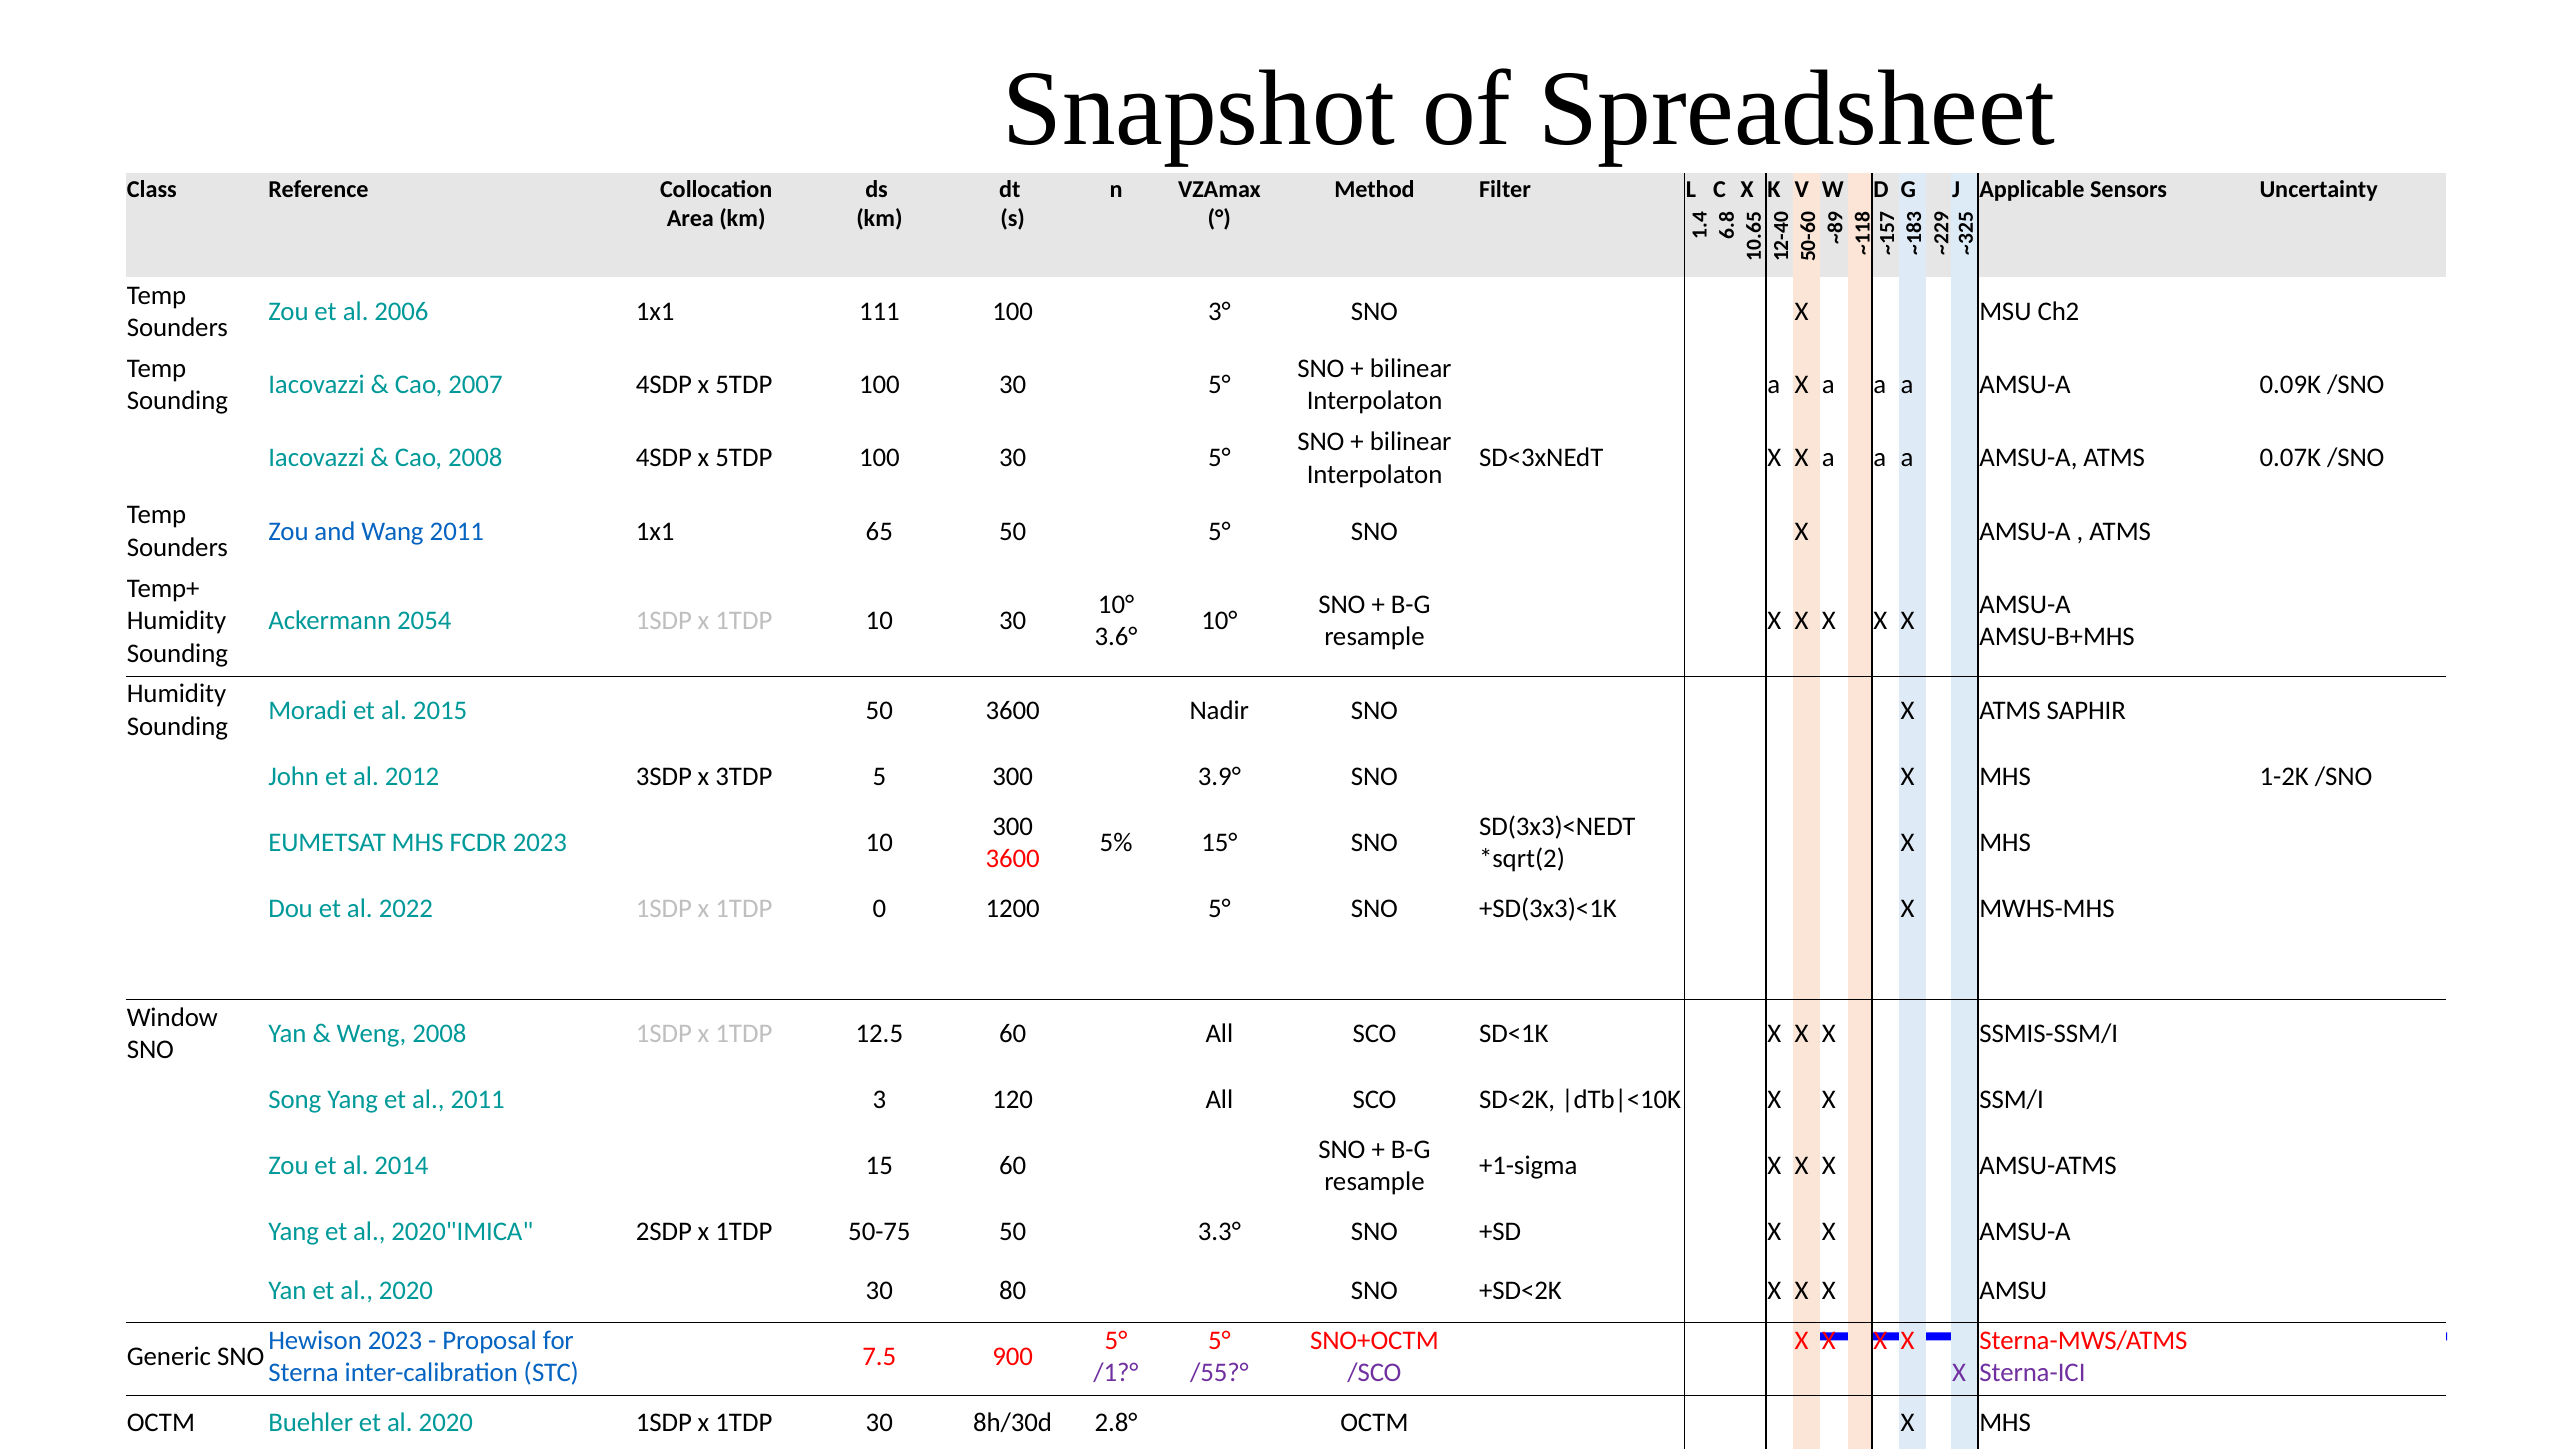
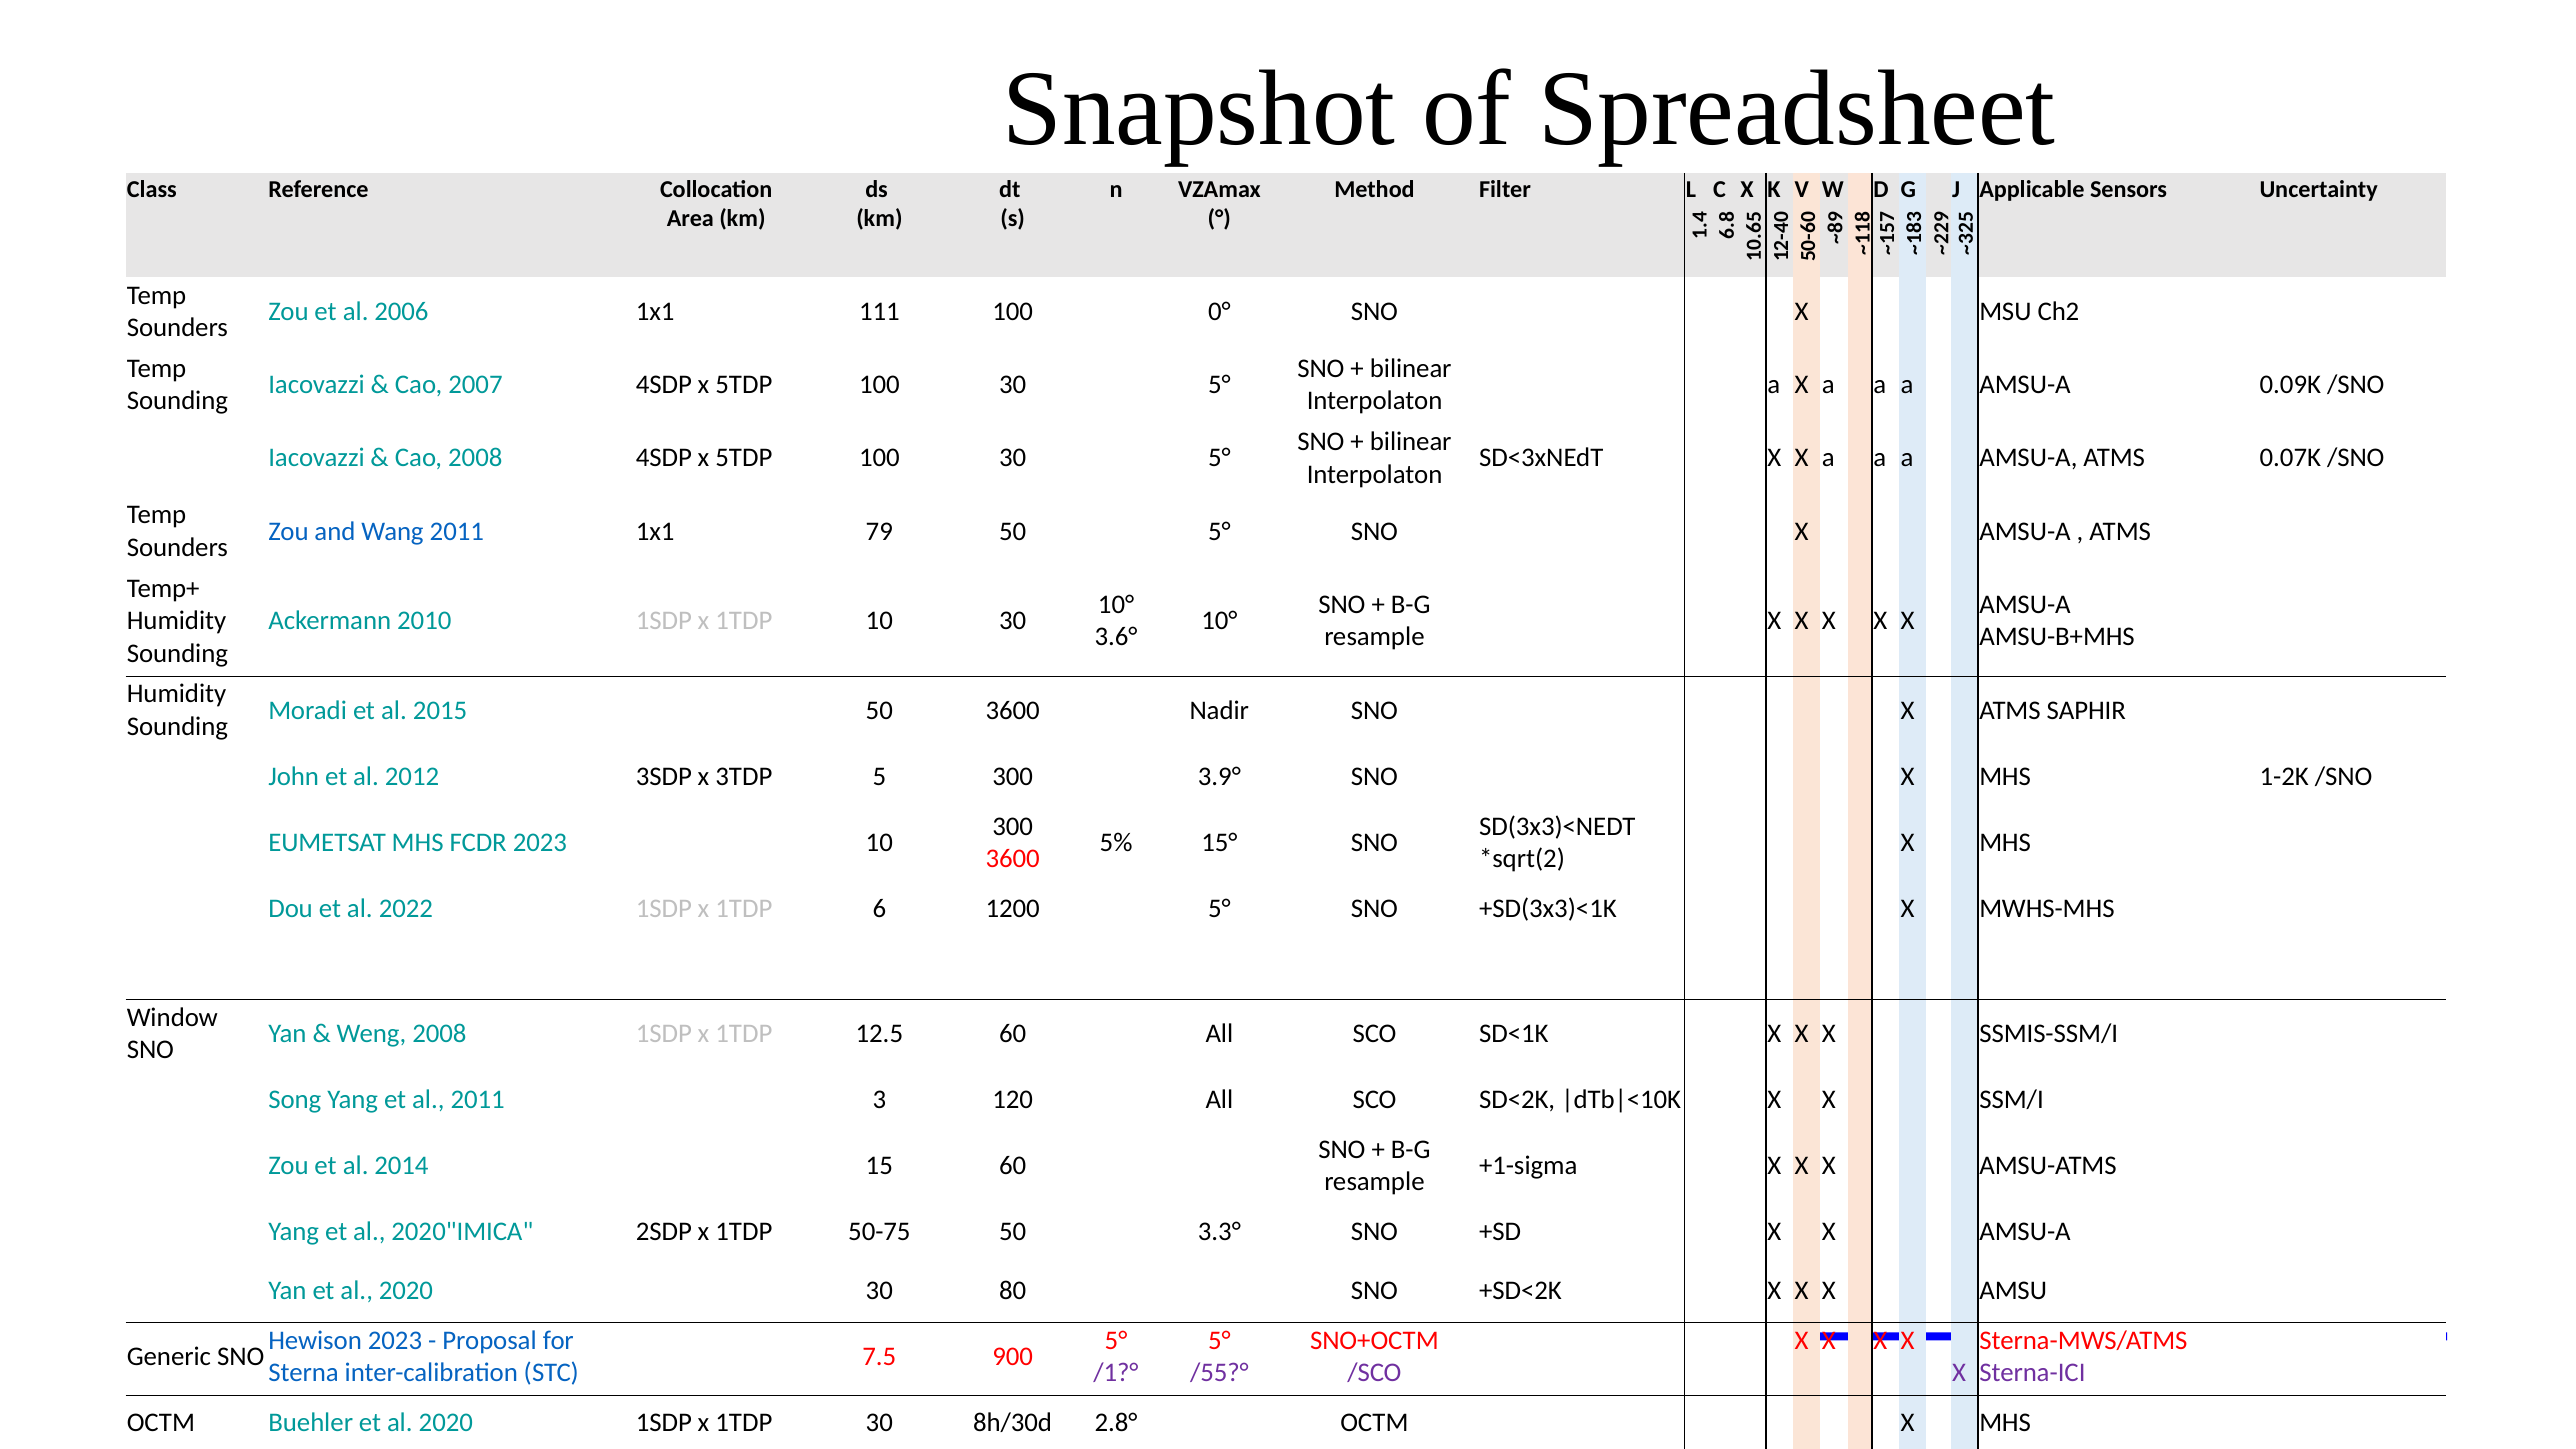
3°: 3° -> 0°
65: 65 -> 79
2054: 2054 -> 2010
1TDP 0: 0 -> 6
